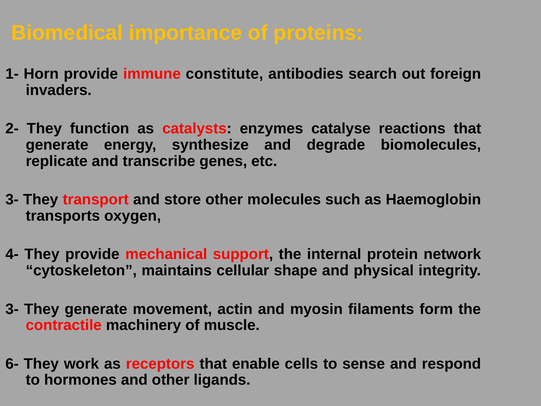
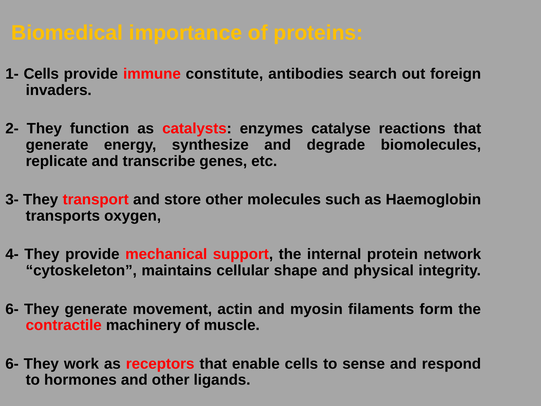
1- Horn: Horn -> Cells
3- at (12, 309): 3- -> 6-
